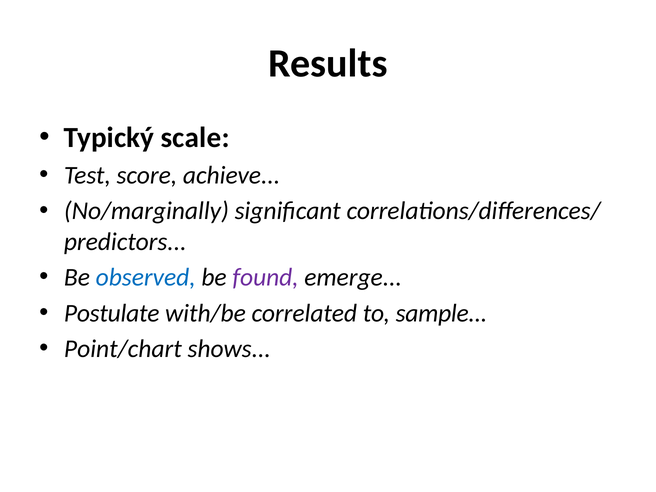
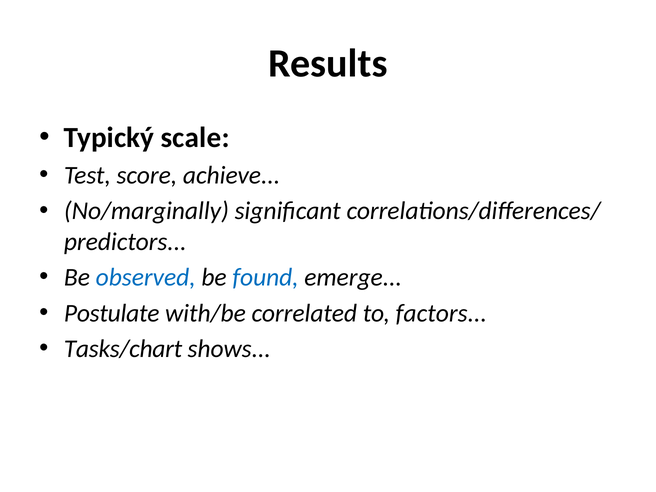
found colour: purple -> blue
sample: sample -> factors
Point/chart: Point/chart -> Tasks/chart
